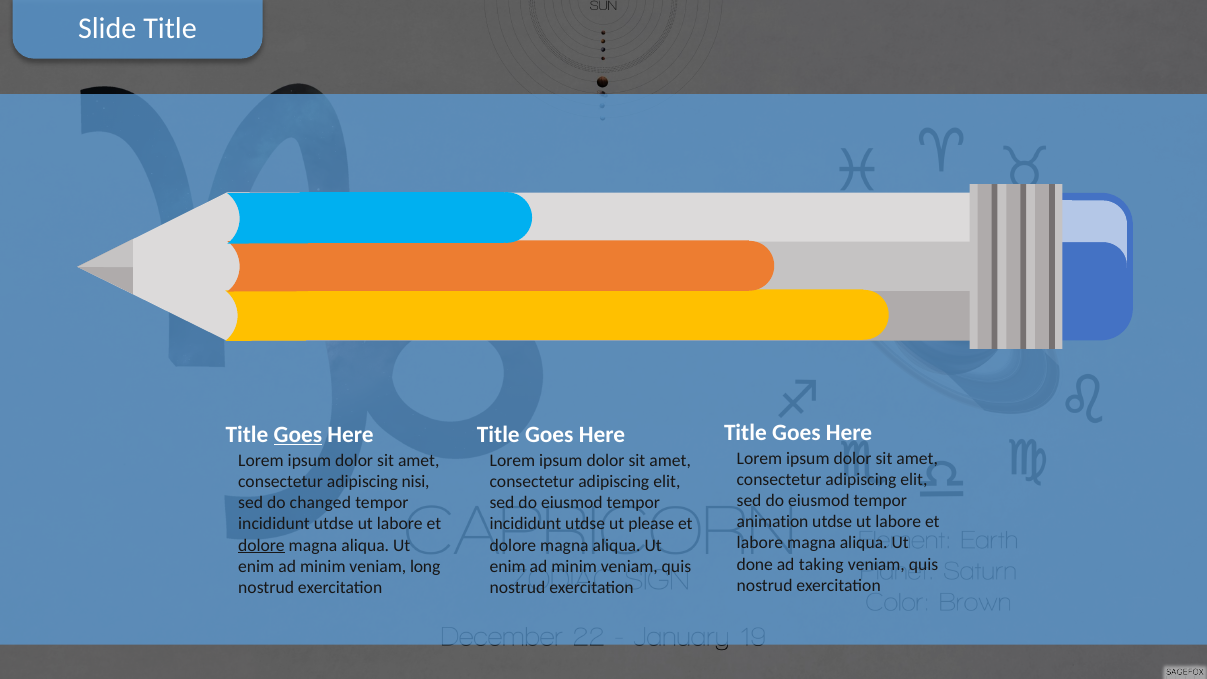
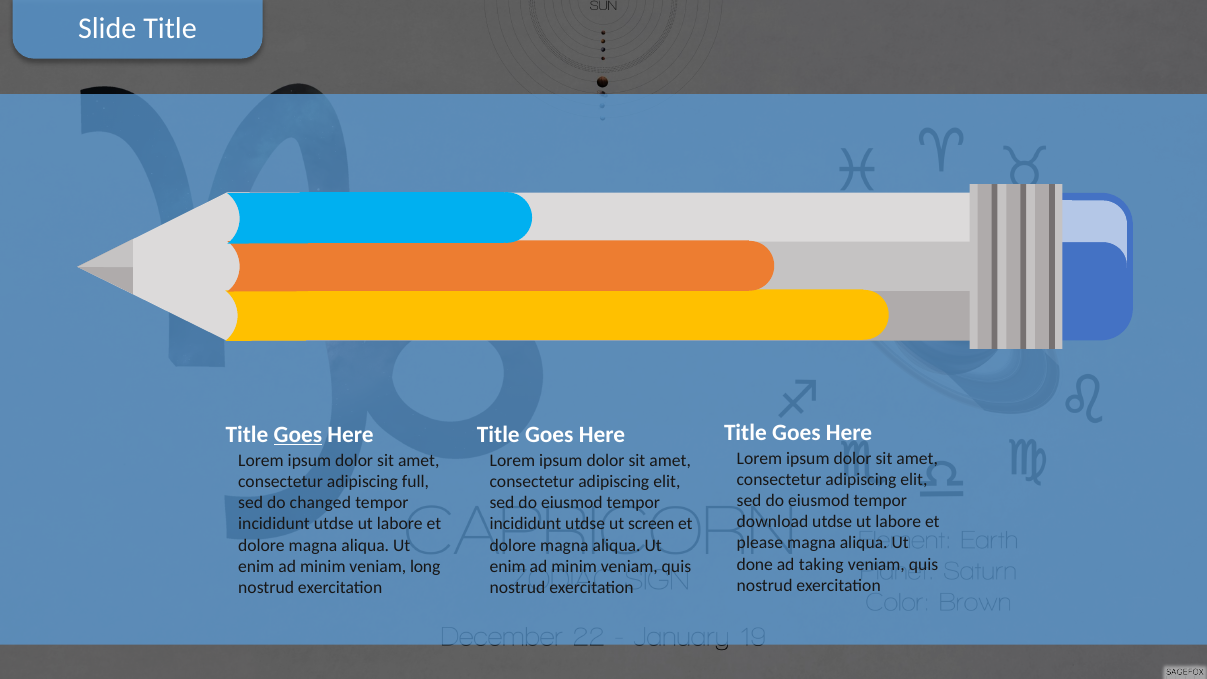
nisi: nisi -> full
animation: animation -> download
please: please -> screen
labore at (760, 543): labore -> please
dolore at (261, 545) underline: present -> none
